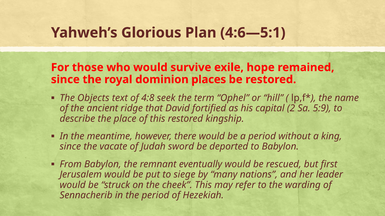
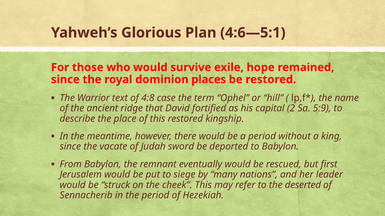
Objects: Objects -> Warrior
seek: seek -> case
warding: warding -> deserted
